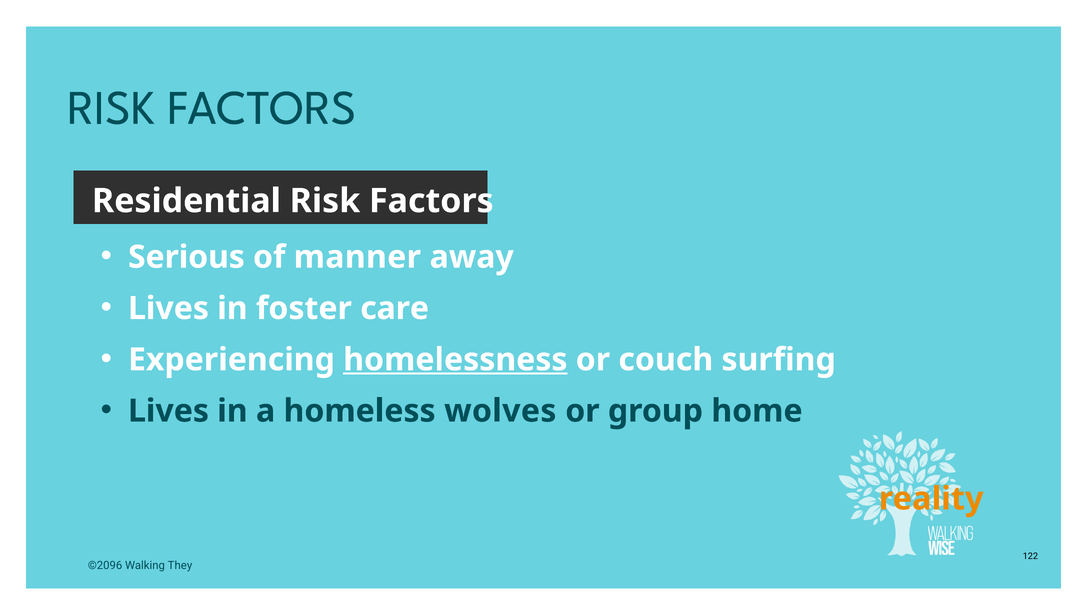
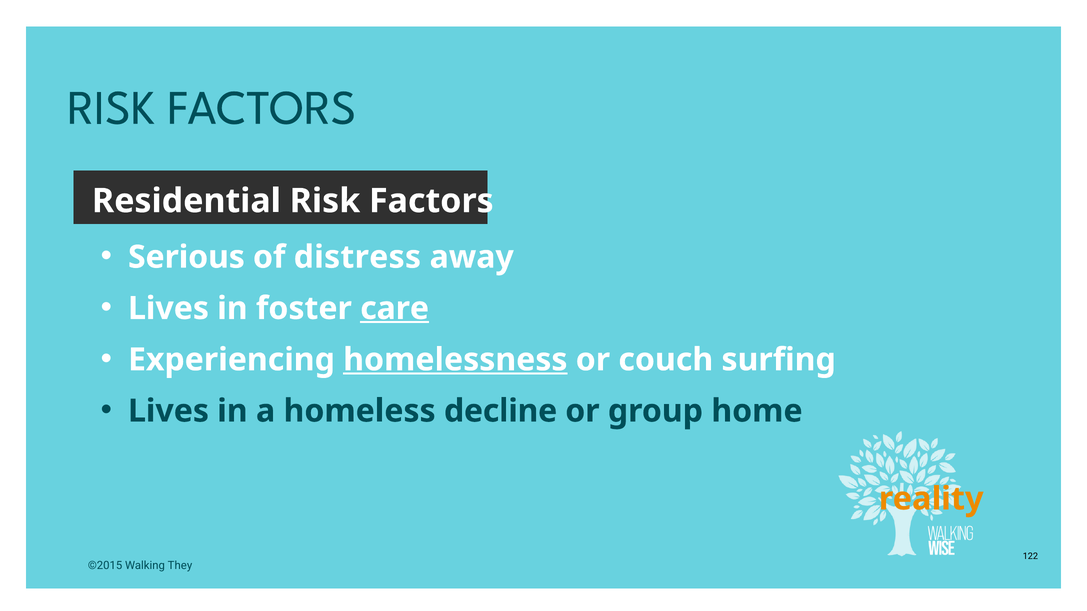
manner: manner -> distress
care underline: none -> present
wolves: wolves -> decline
©2096: ©2096 -> ©2015
